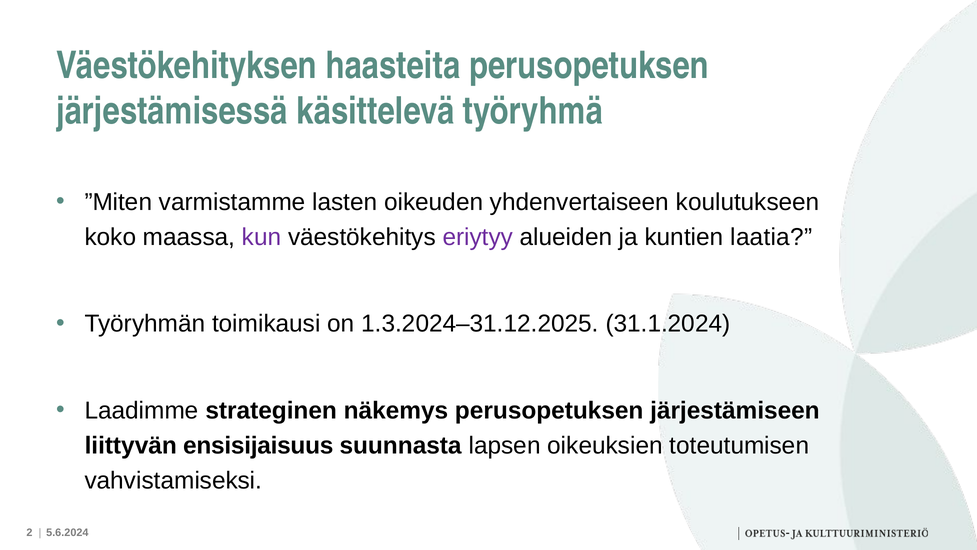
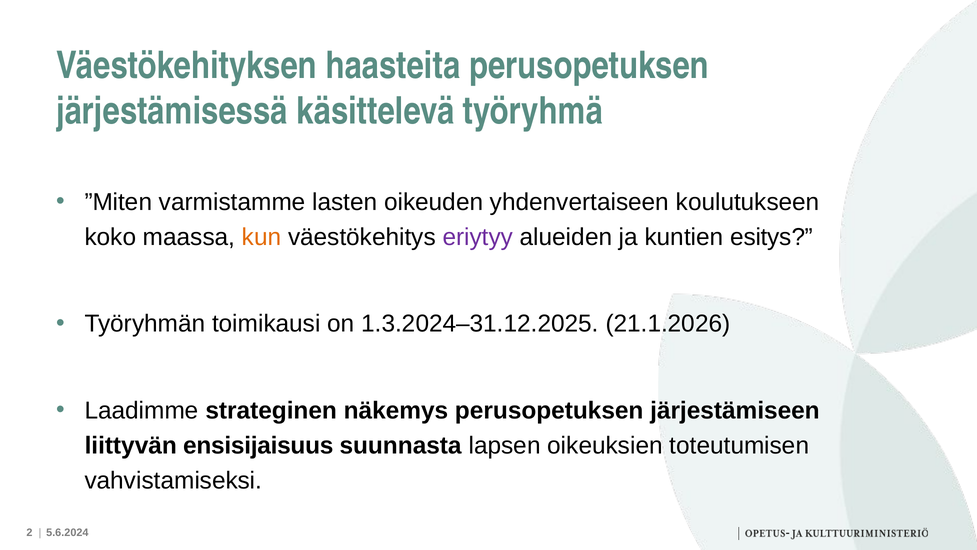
kun colour: purple -> orange
laatia: laatia -> esitys
31.1.2024: 31.1.2024 -> 21.1.2026
